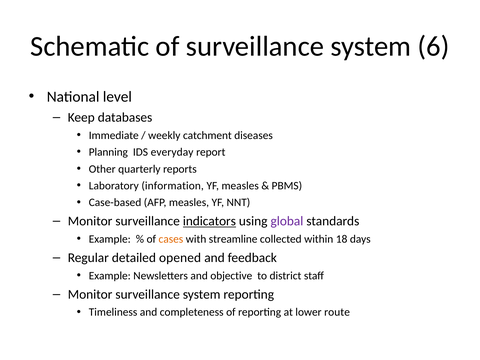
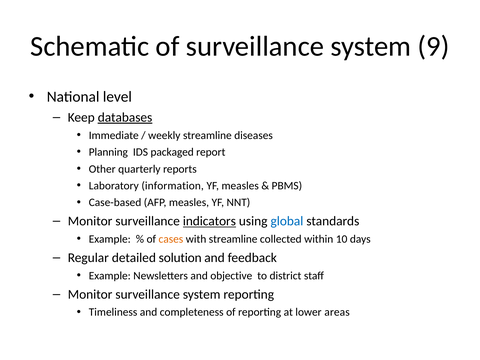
6: 6 -> 9
databases underline: none -> present
weekly catchment: catchment -> streamline
everyday: everyday -> packaged
global colour: purple -> blue
18: 18 -> 10
opened: opened -> solution
route: route -> areas
